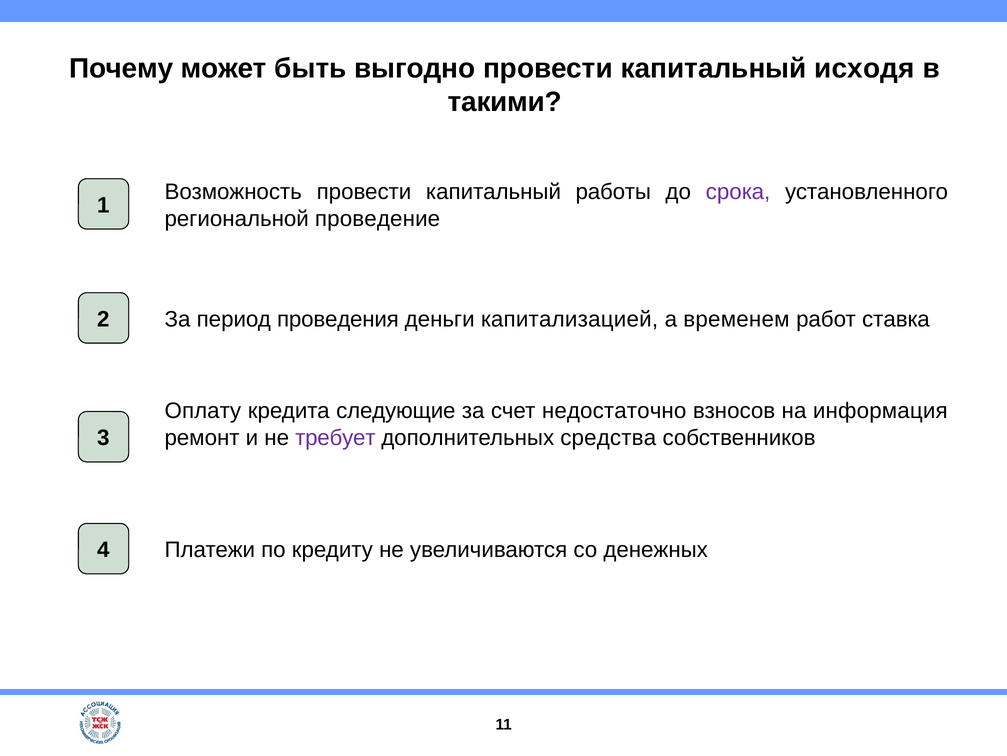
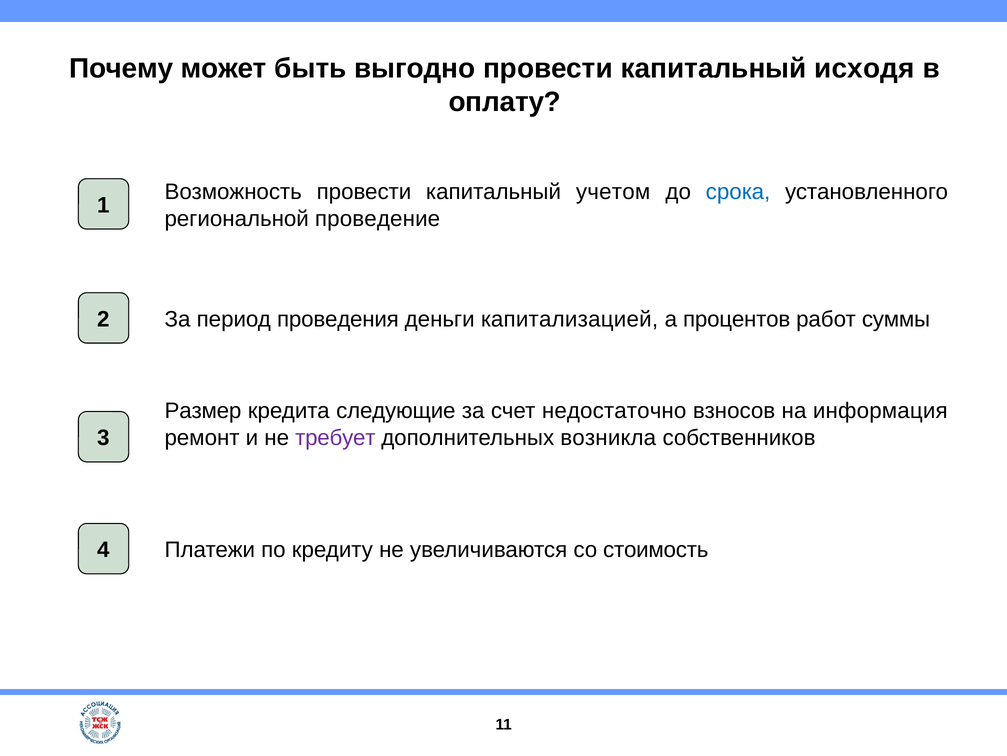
такими: такими -> оплату
работы: работы -> учетом
срока colour: purple -> blue
временем: временем -> процентов
ставка: ставка -> суммы
Оплату: Оплату -> Размер
средства: средства -> возникла
денежных: денежных -> стоимость
